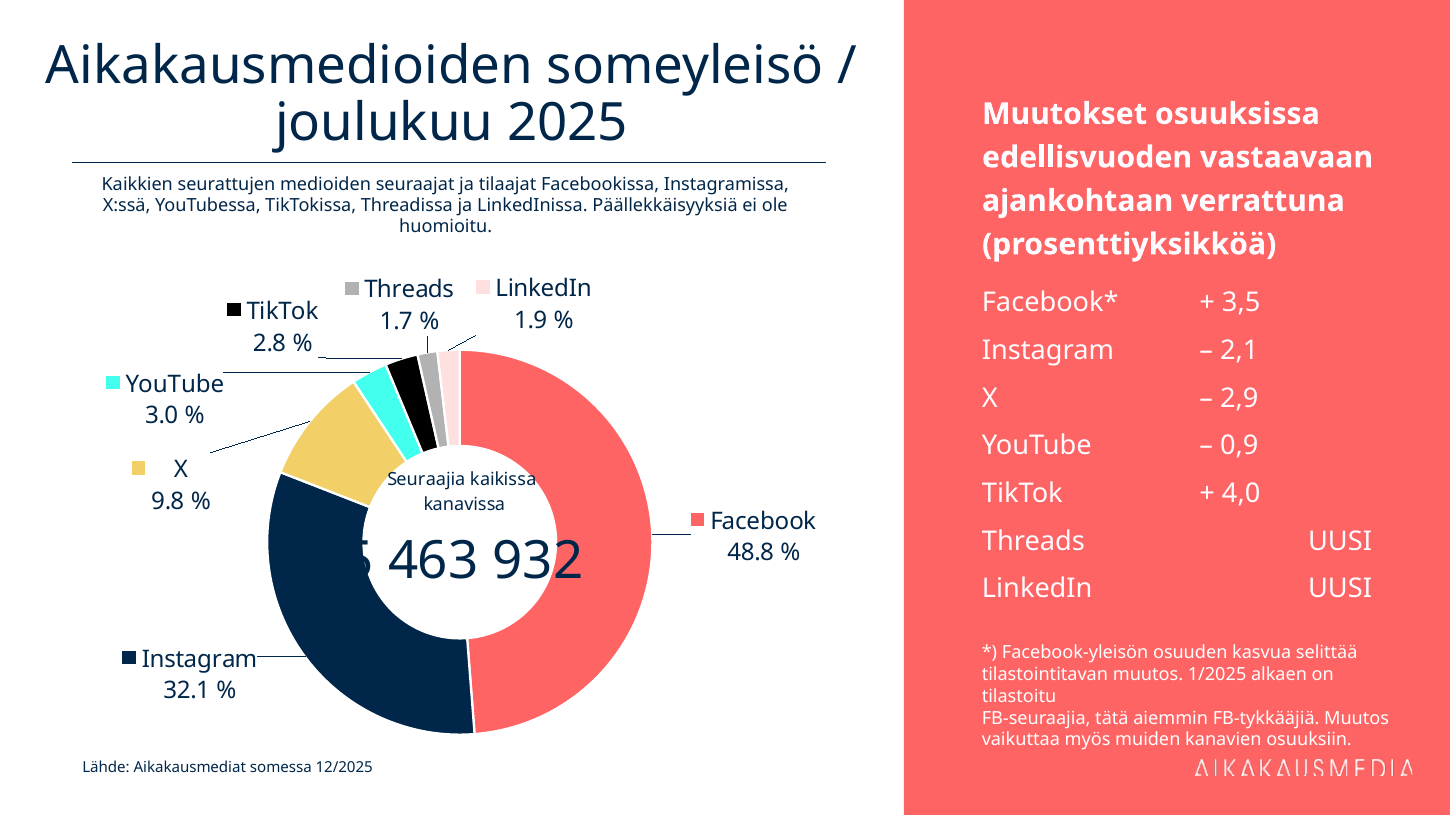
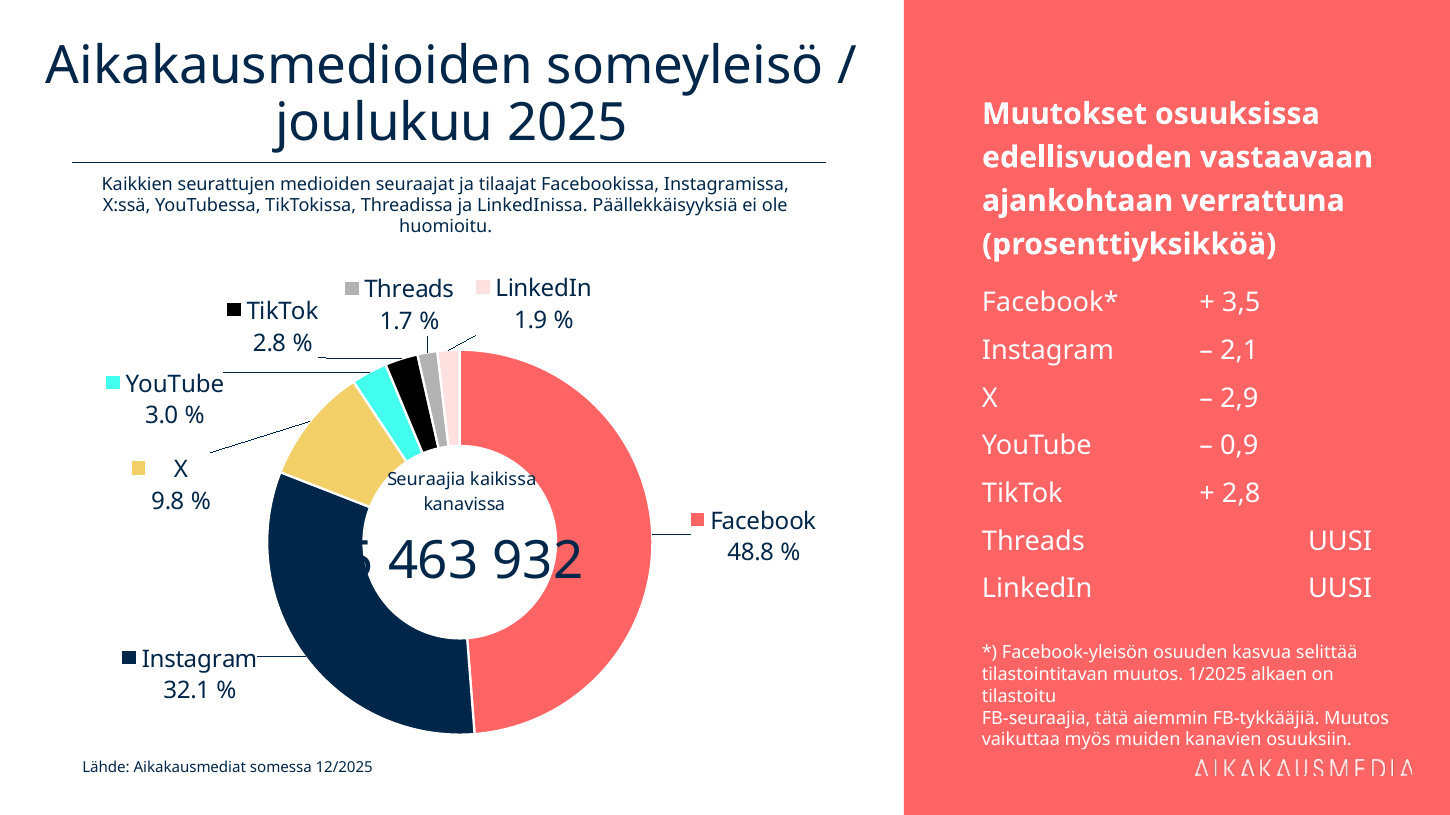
4,0: 4,0 -> 2,8
